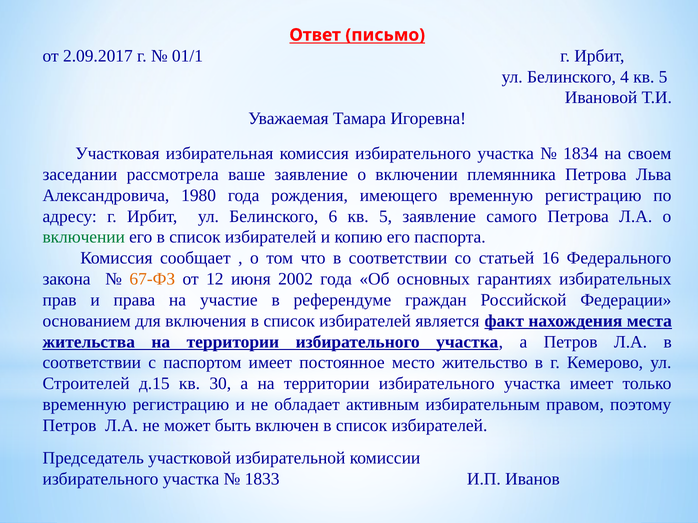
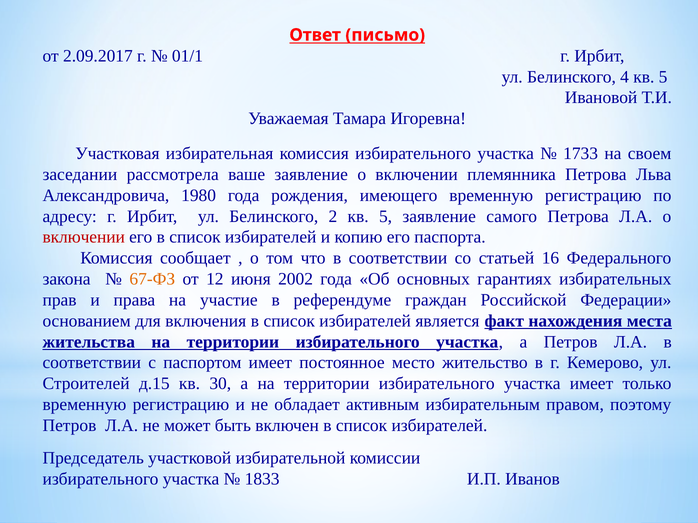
1834: 1834 -> 1733
6: 6 -> 2
включении at (84, 237) colour: green -> red
